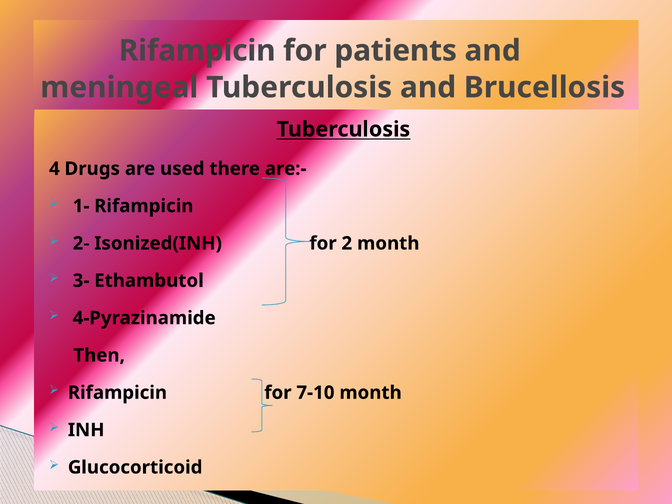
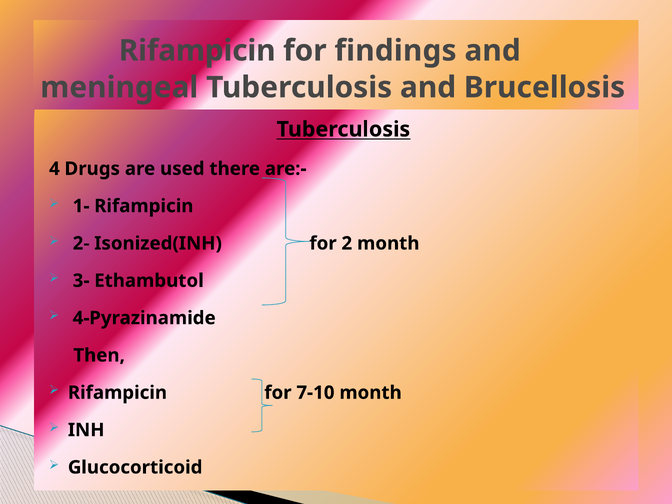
patients: patients -> findings
